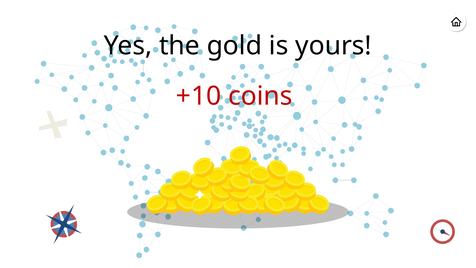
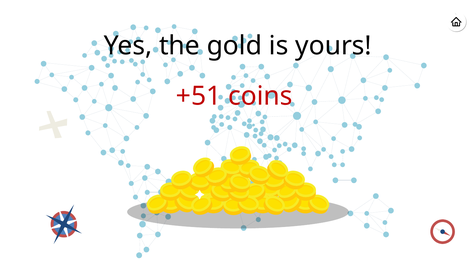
+10: +10 -> +51
